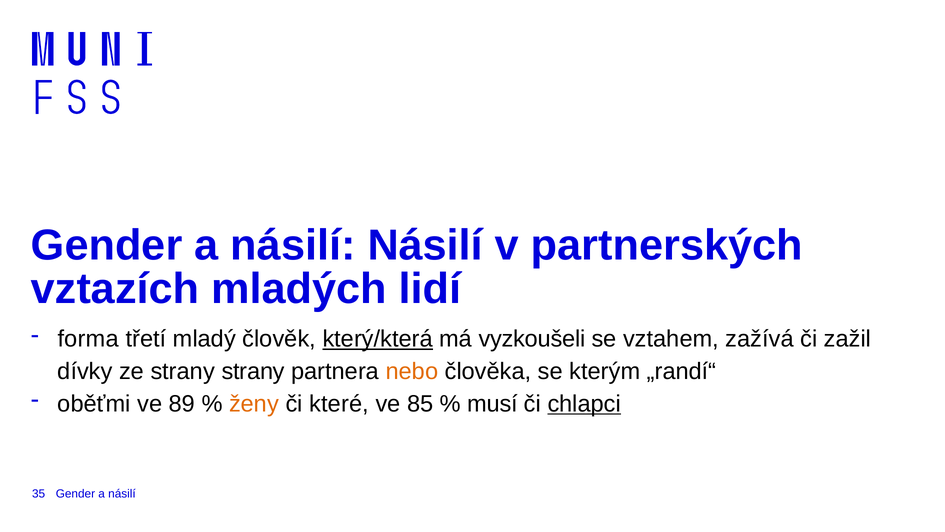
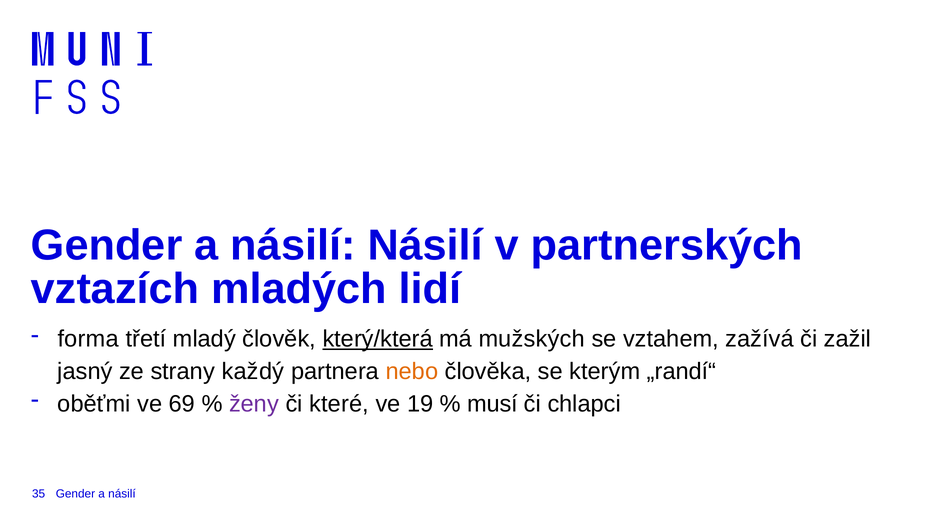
vyzkoušeli: vyzkoušeli -> mužských
dívky: dívky -> jasný
strany strany: strany -> každý
89: 89 -> 69
ženy colour: orange -> purple
85: 85 -> 19
chlapci underline: present -> none
